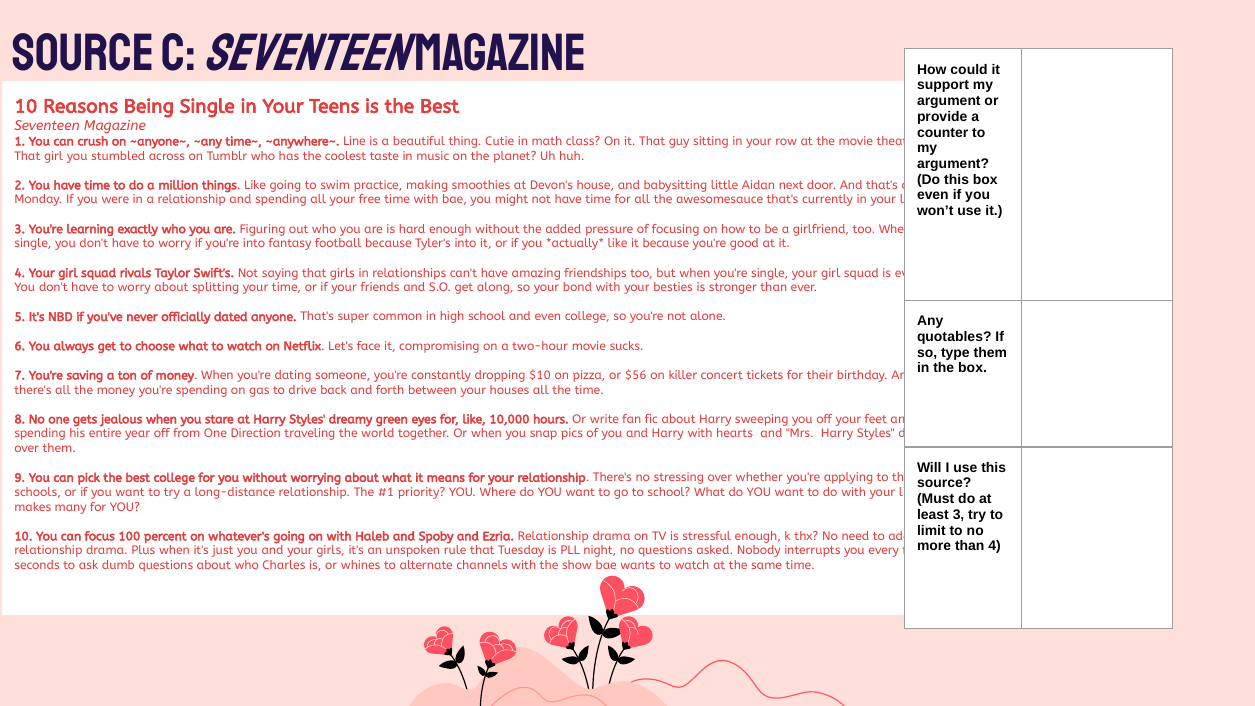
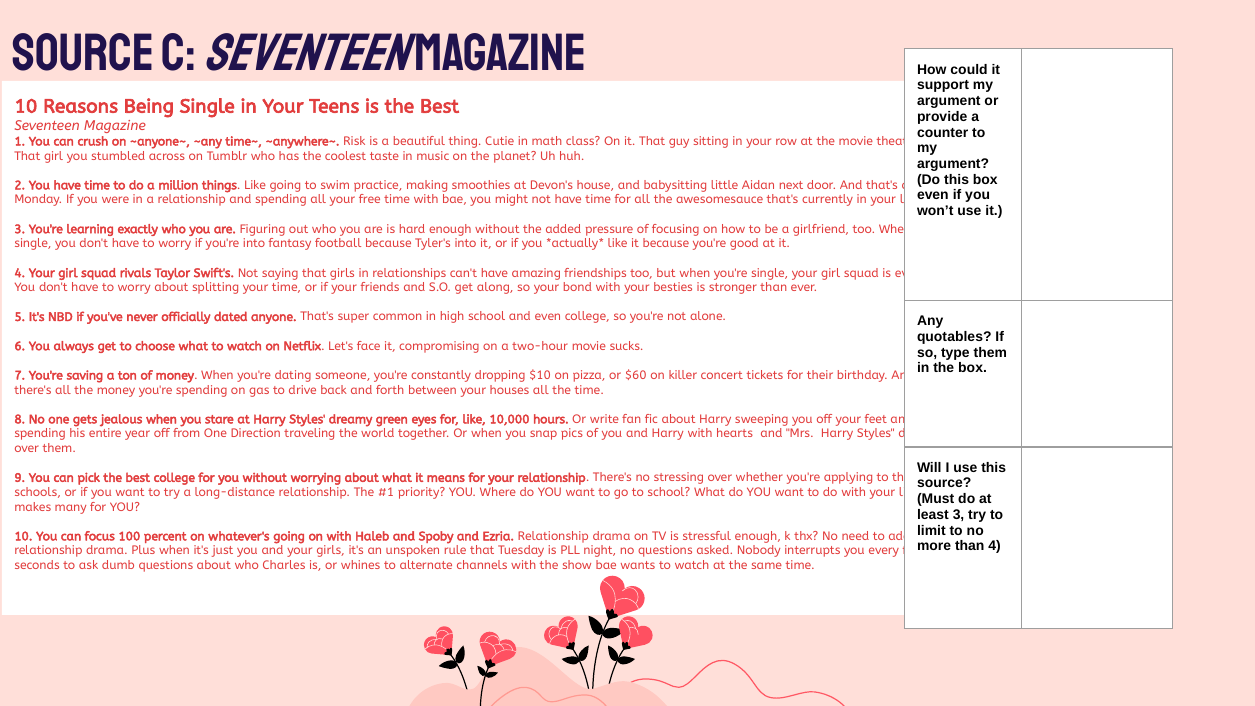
Line: Line -> Risk
$56: $56 -> $60
